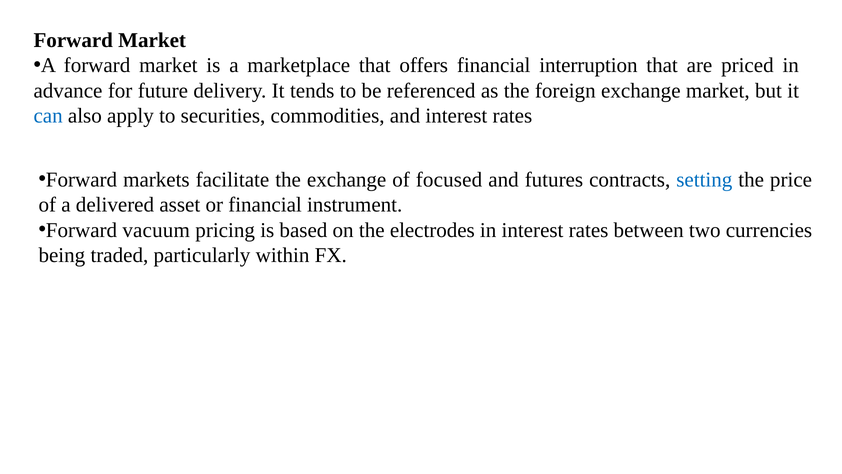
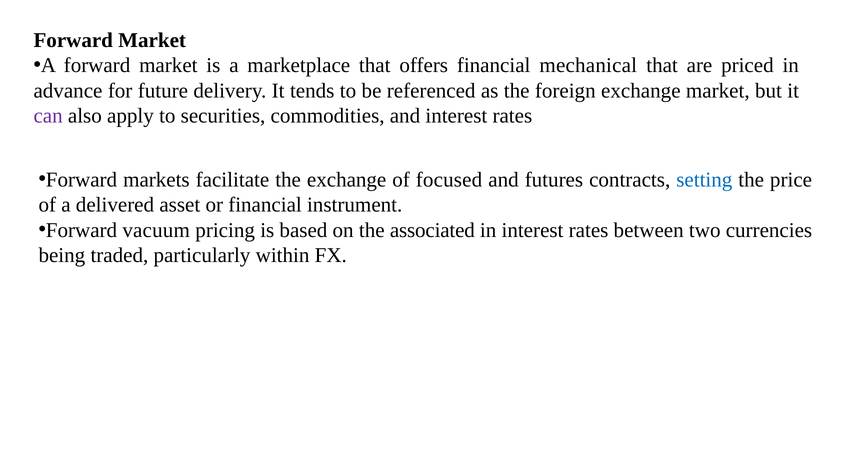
interruption: interruption -> mechanical
can colour: blue -> purple
electrodes: electrodes -> associated
